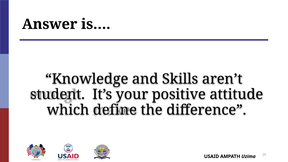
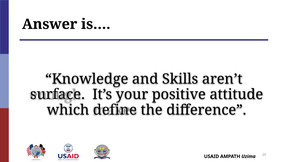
student: student -> surface
